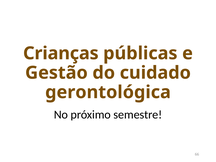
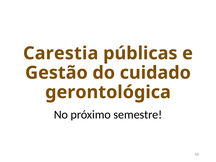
Crianças: Crianças -> Carestia
